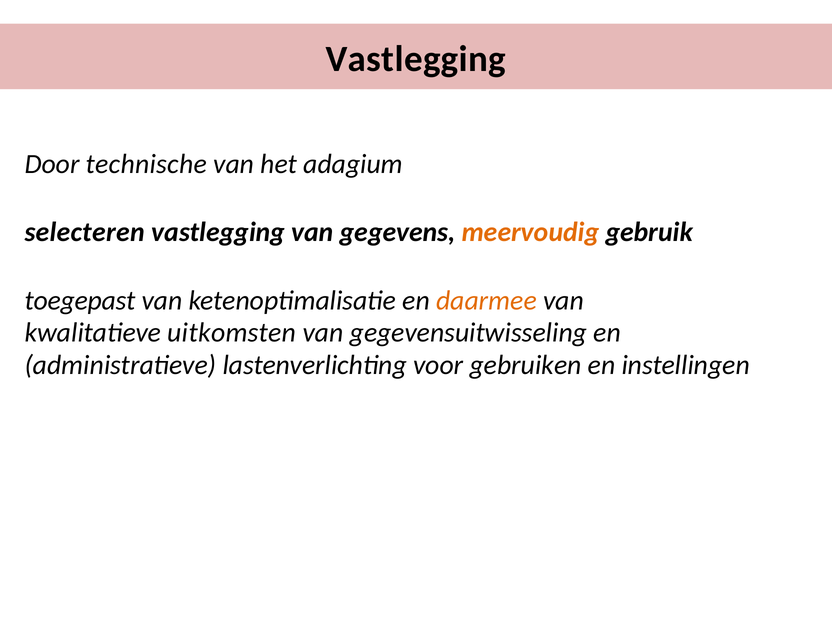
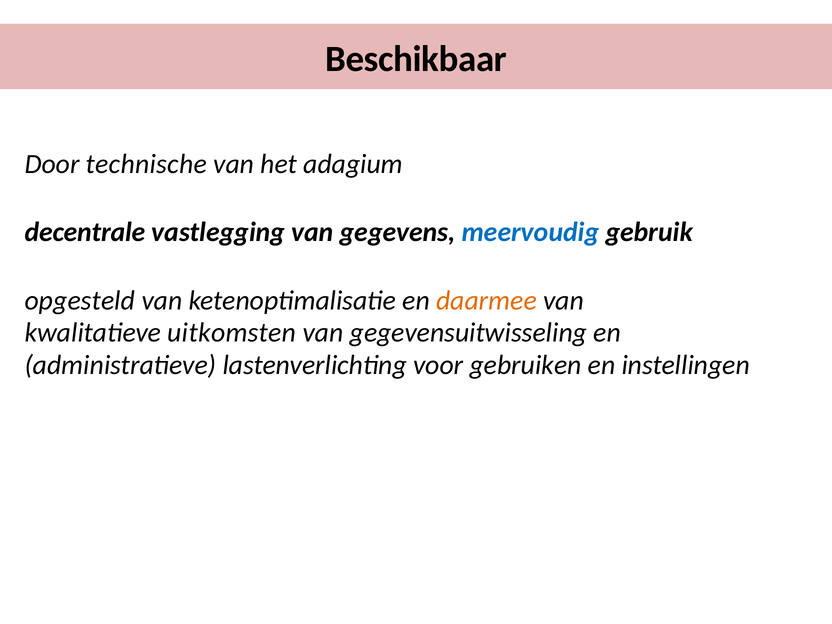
Vastlegging at (416, 59): Vastlegging -> Beschikbaar
selecteren: selecteren -> decentrale
meervoudig colour: orange -> blue
toegepast: toegepast -> opgesteld
